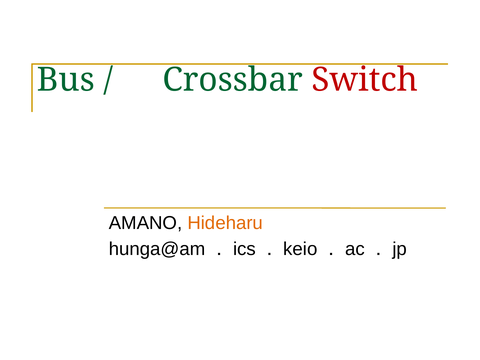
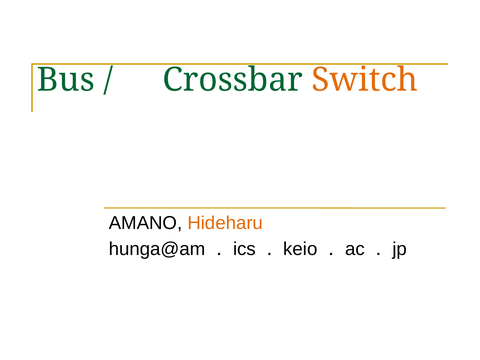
Switch colour: red -> orange
